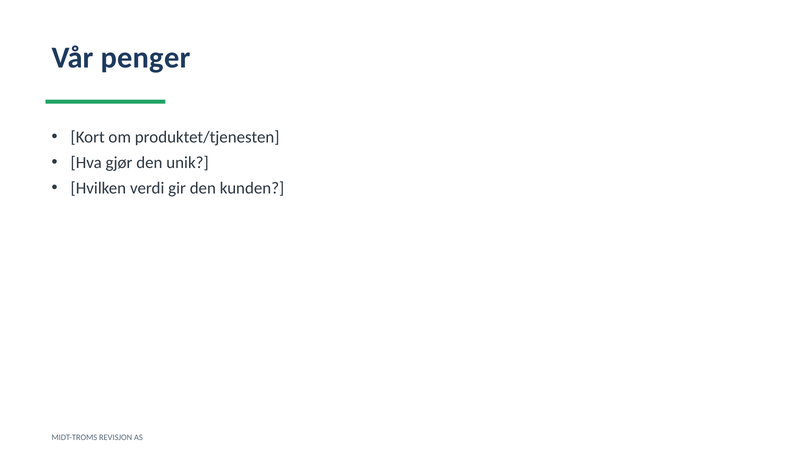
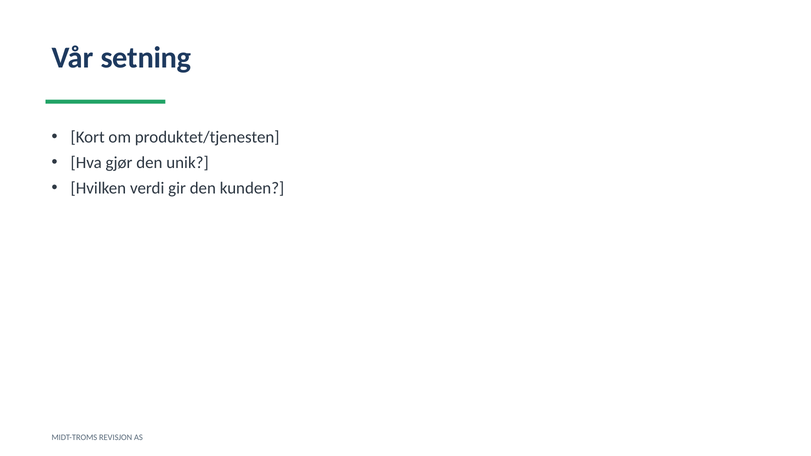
penger: penger -> setning
